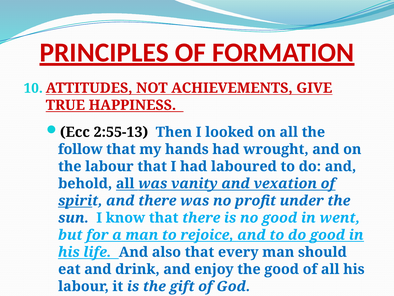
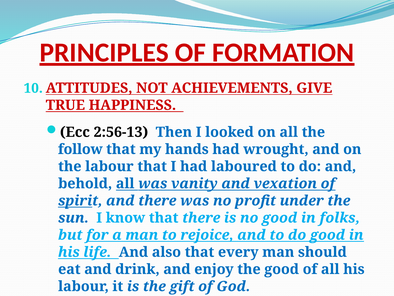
2:55-13: 2:55-13 -> 2:56-13
went: went -> folks
